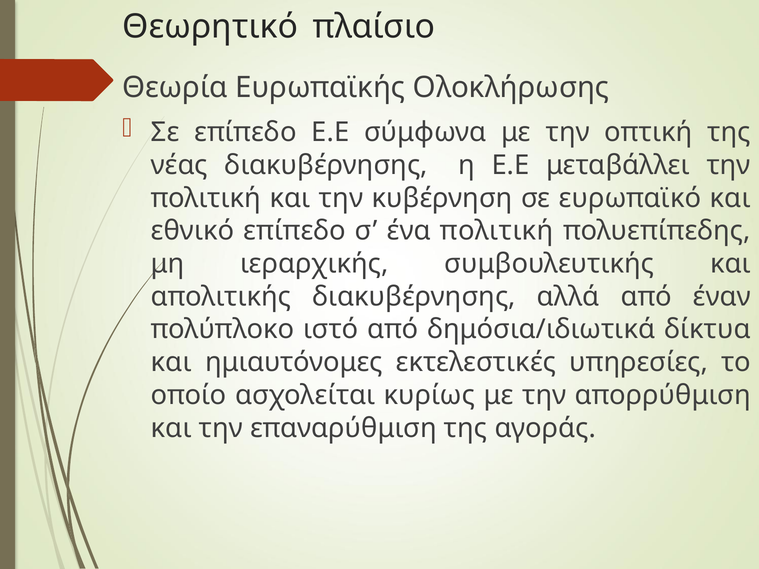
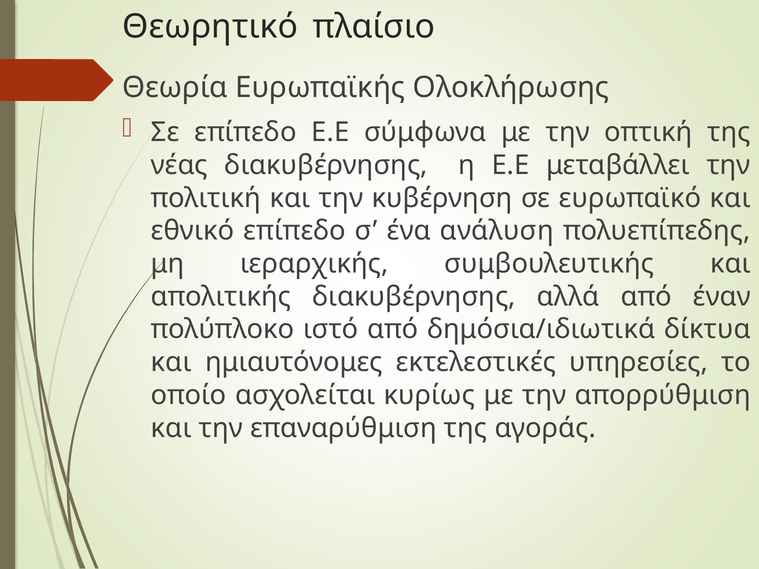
ένα πολιτική: πολιτική -> ανάλυση
